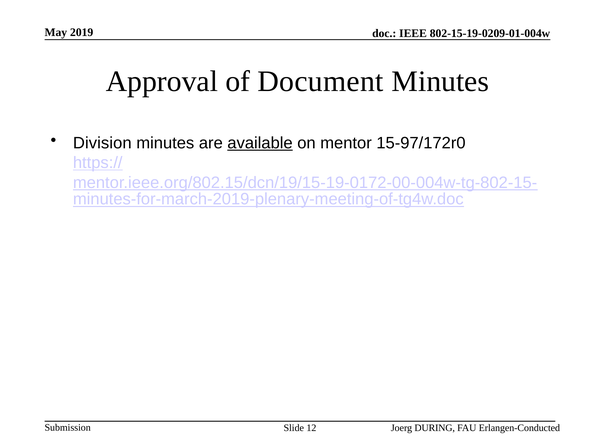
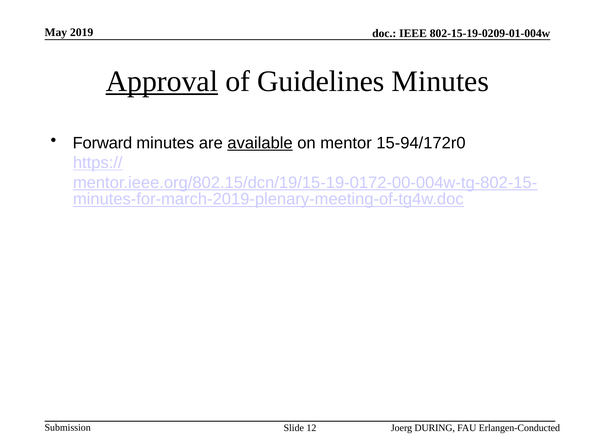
Approval underline: none -> present
Document: Document -> Guidelines
Division: Division -> Forward
15-97/172r0: 15-97/172r0 -> 15-94/172r0
